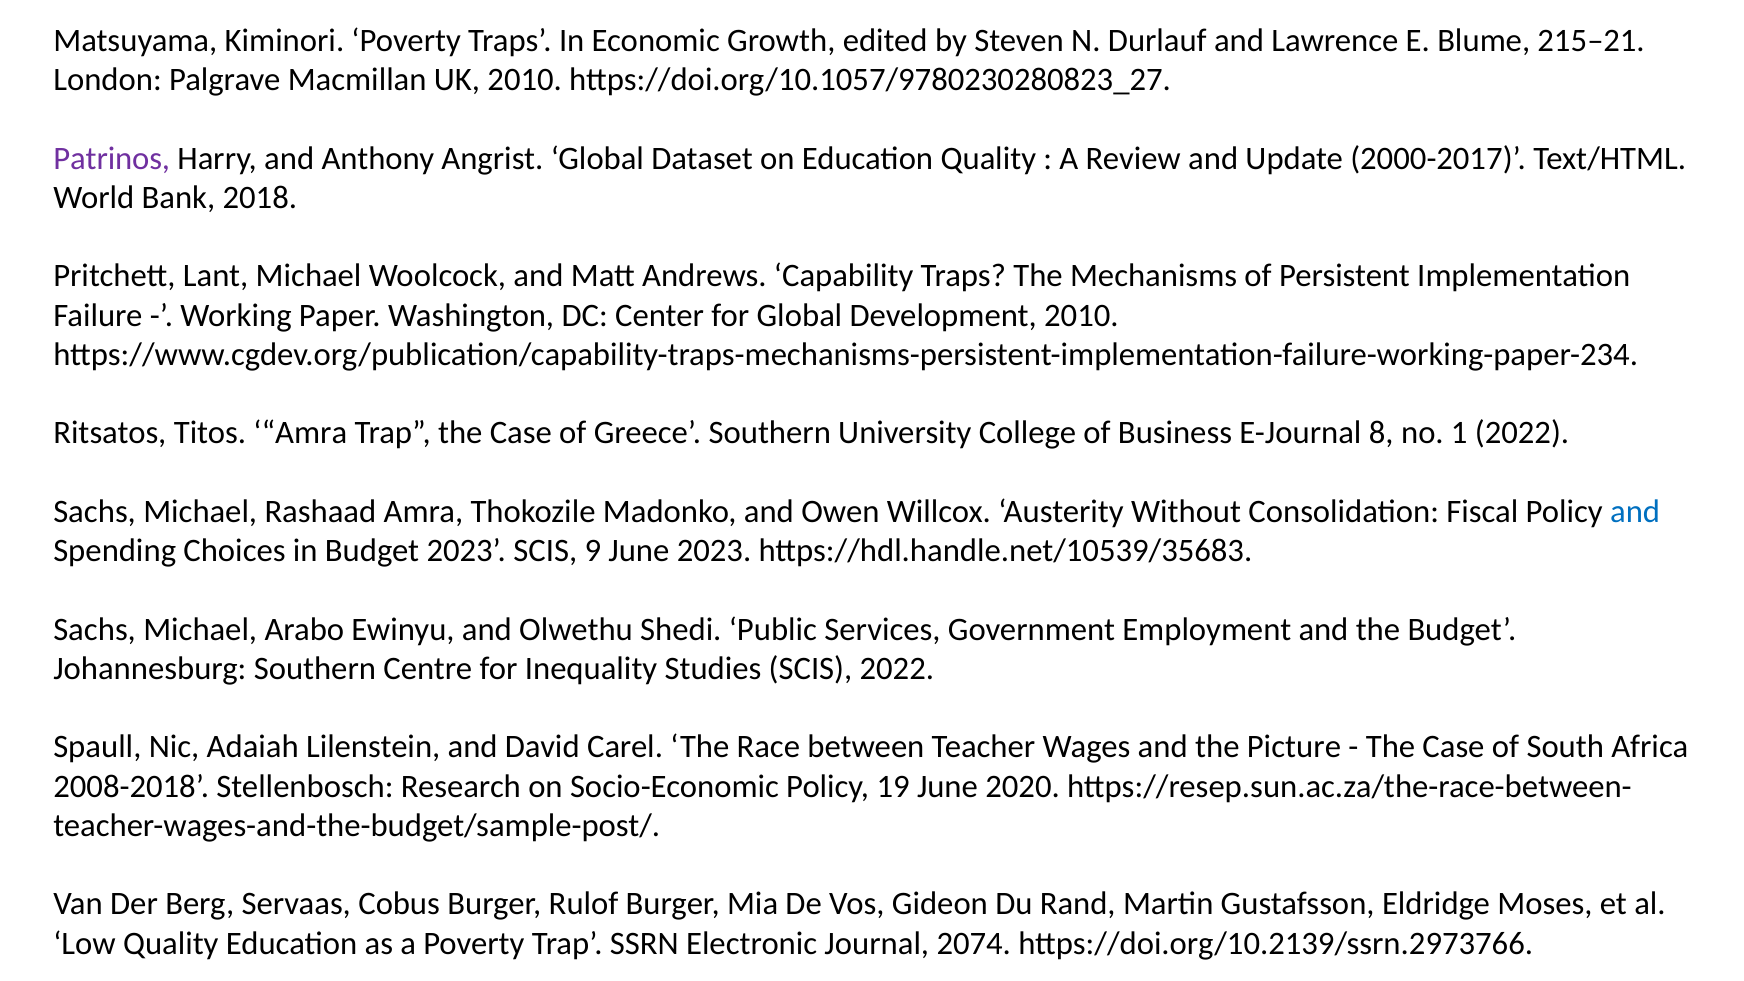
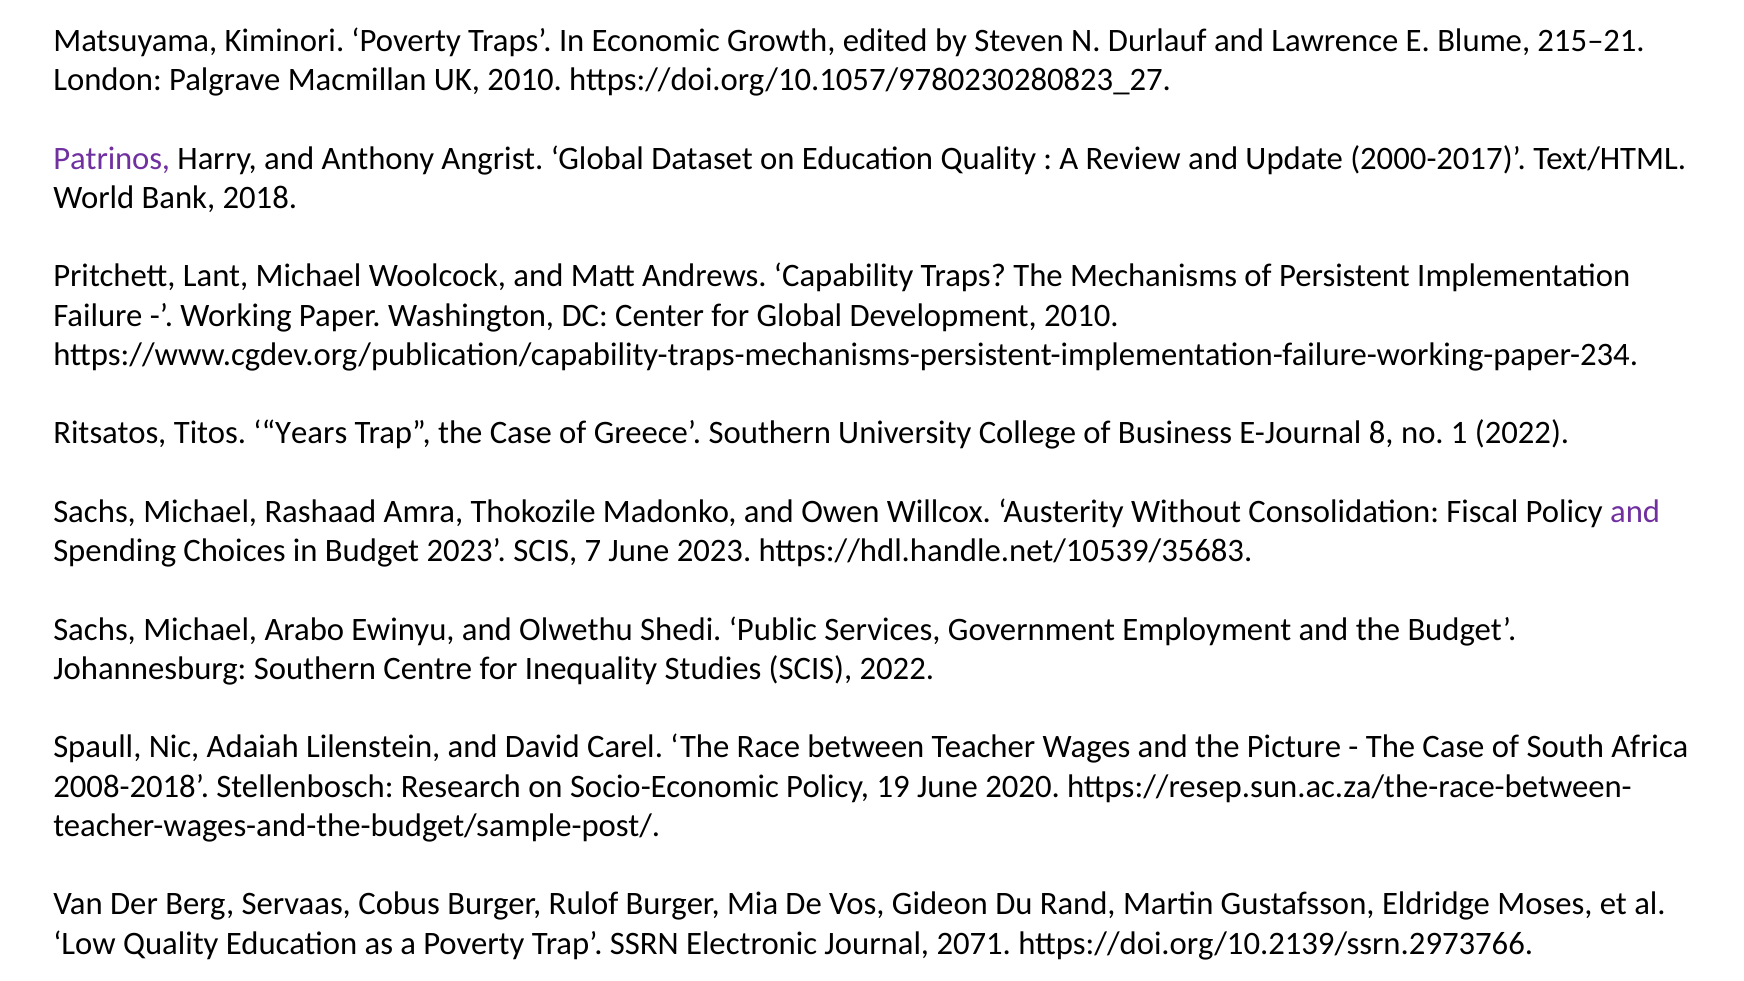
Titos Amra: Amra -> Years
and at (1635, 512) colour: blue -> purple
9: 9 -> 7
2074: 2074 -> 2071
